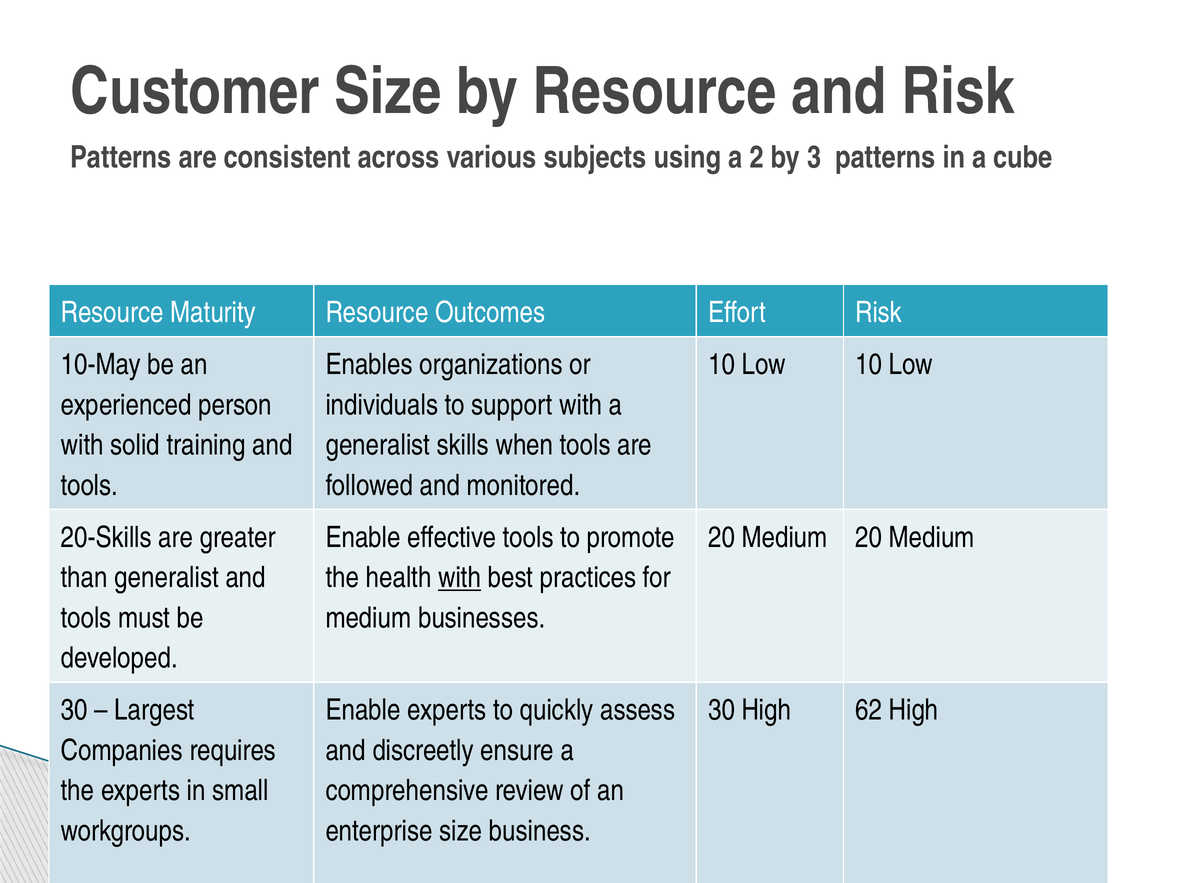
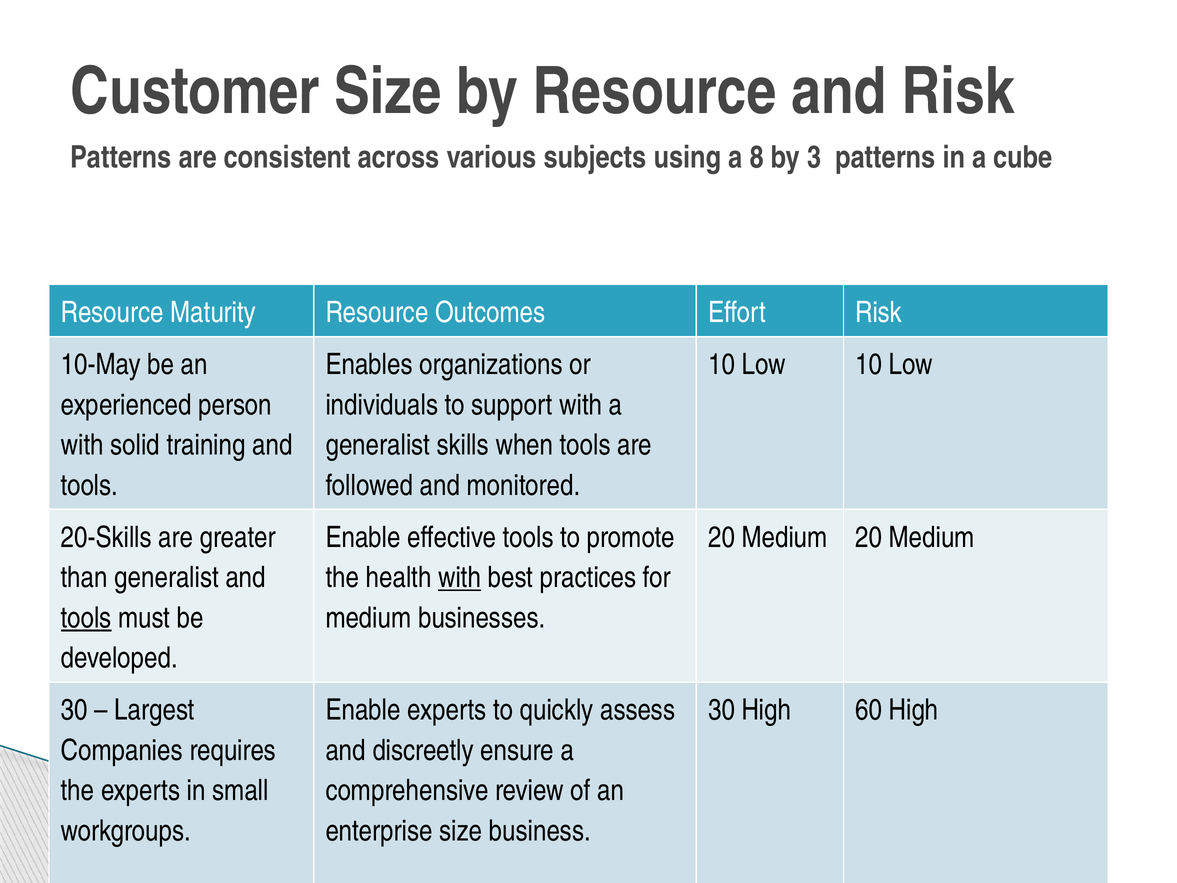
2: 2 -> 8
tools at (86, 618) underline: none -> present
62: 62 -> 60
